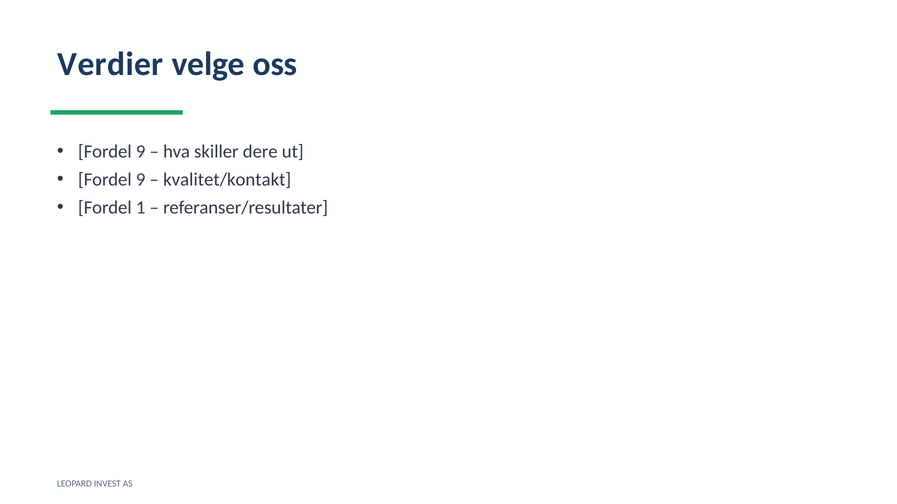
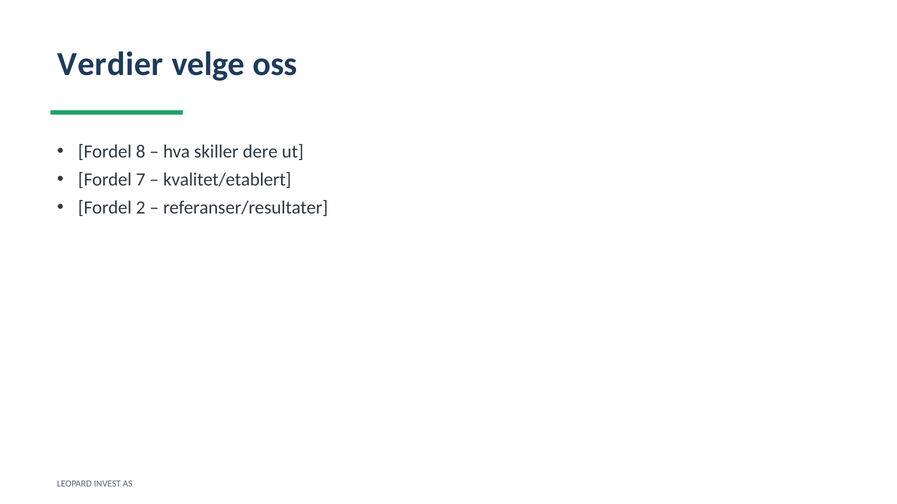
9 at (141, 152): 9 -> 8
9 at (141, 180): 9 -> 7
kvalitet/kontakt: kvalitet/kontakt -> kvalitet/etablert
1: 1 -> 2
